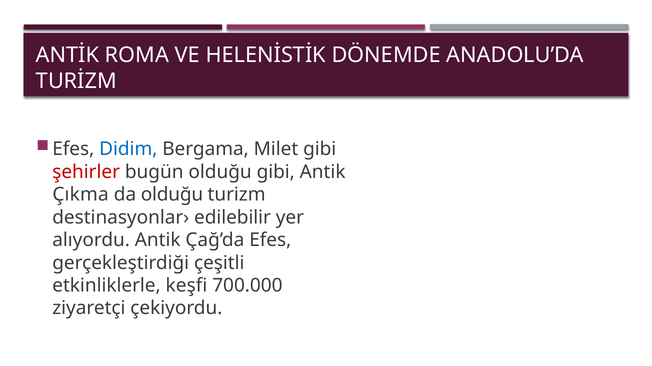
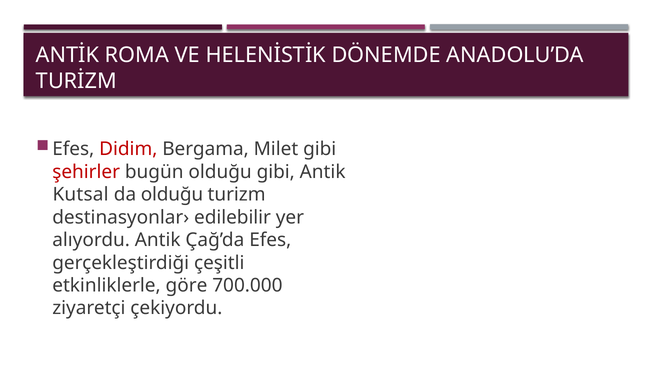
Didim colour: blue -> red
Çıkma: Çıkma -> Kutsal
keşfi: keşfi -> göre
